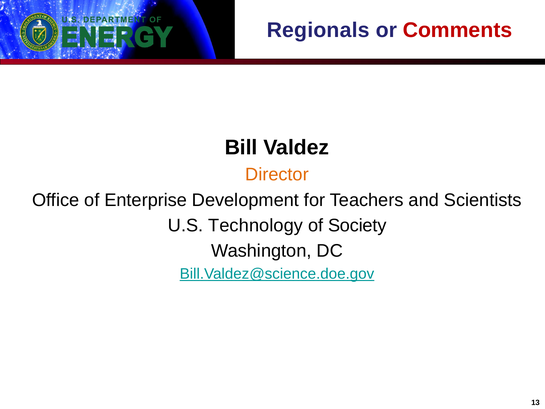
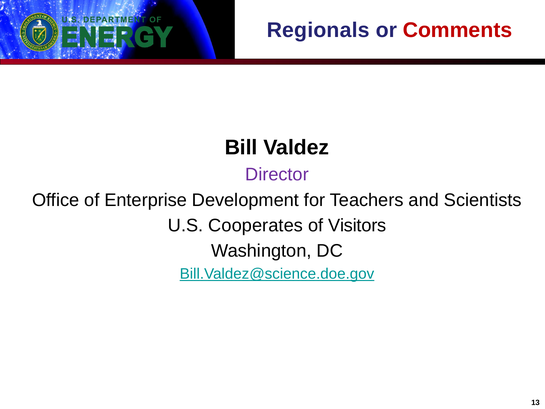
Director colour: orange -> purple
Technology: Technology -> Cooperates
Society: Society -> Visitors
